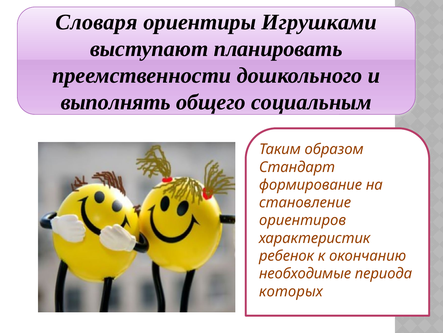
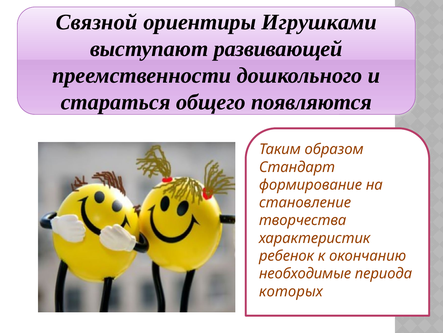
Словаря: Словаря -> Связной
планировать: планировать -> развивающей
выполнять: выполнять -> стараться
социальным: социальным -> появляются
ориентиров: ориентиров -> творчества
